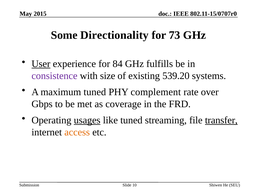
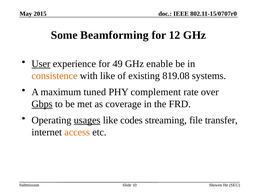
Directionality: Directionality -> Beamforming
73: 73 -> 12
84: 84 -> 49
fulfills: fulfills -> enable
consistence colour: purple -> orange
with size: size -> like
539.20: 539.20 -> 819.08
Gbps underline: none -> present
like tuned: tuned -> codes
transfer underline: present -> none
